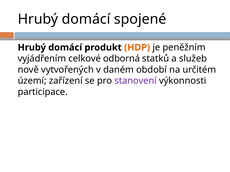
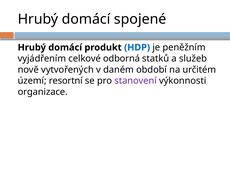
HDP colour: orange -> blue
zařízení: zařízení -> resortní
participace: participace -> organizace
